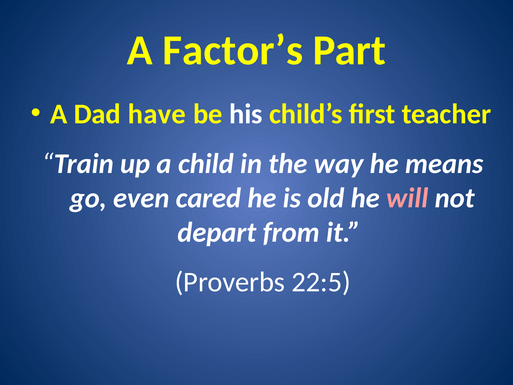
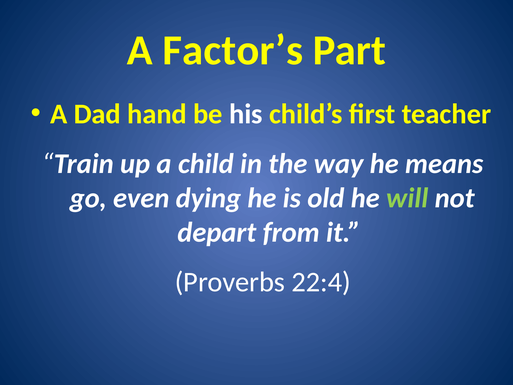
have: have -> hand
cared: cared -> dying
will colour: pink -> light green
22:5: 22:5 -> 22:4
